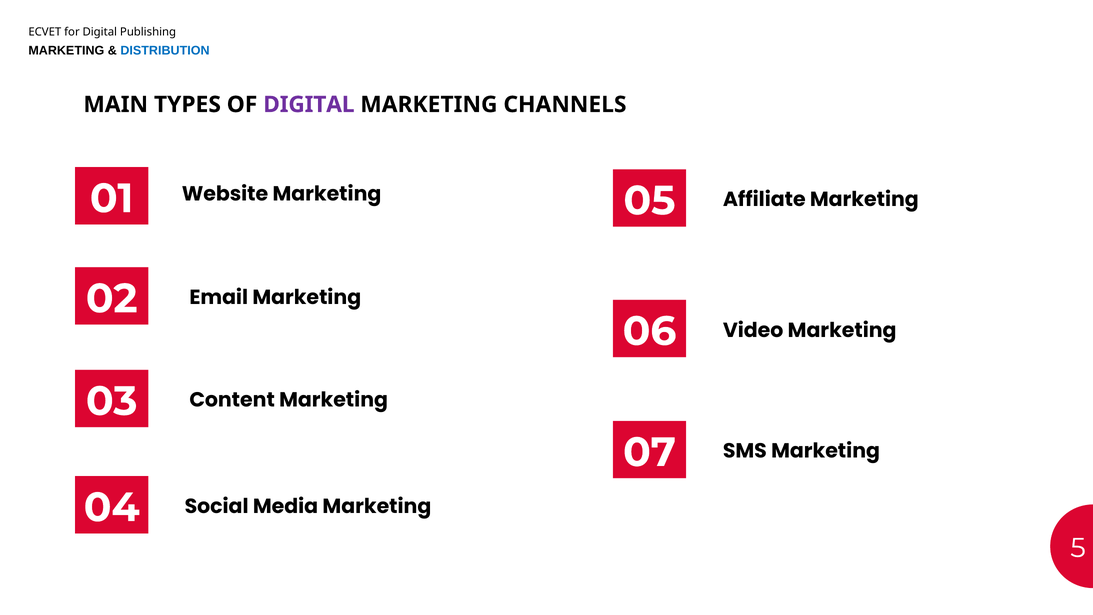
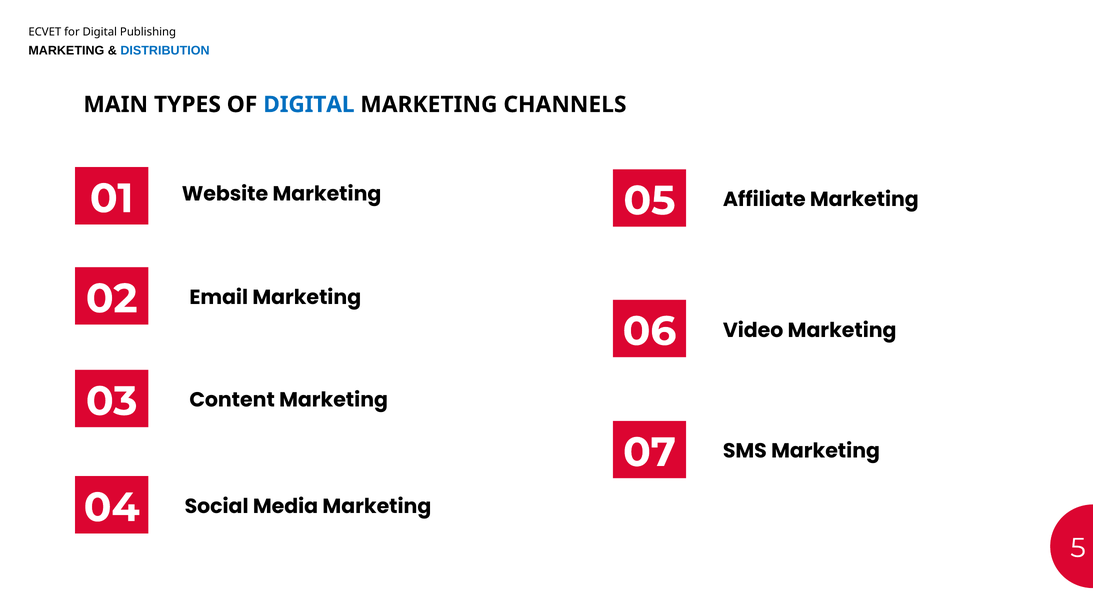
DIGITAL at (309, 105) colour: purple -> blue
